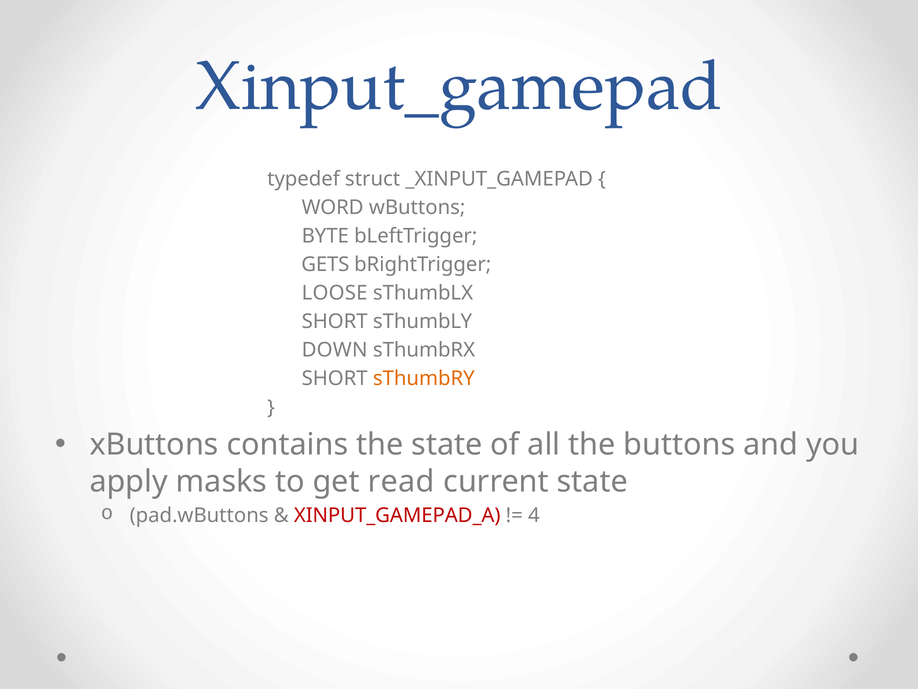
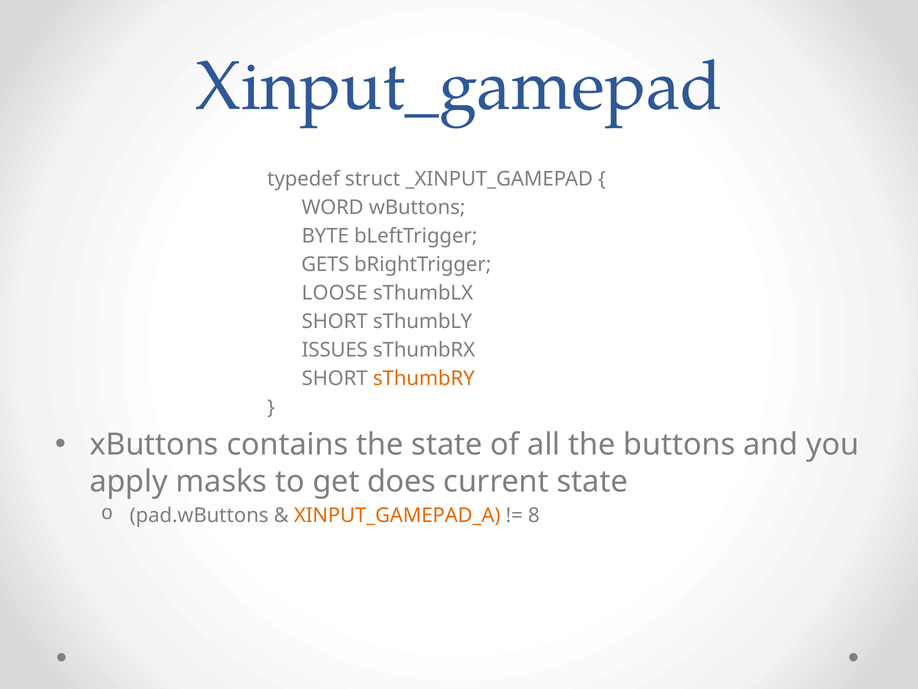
DOWN: DOWN -> ISSUES
read: read -> does
XINPUT_GAMEPAD_A colour: red -> orange
4: 4 -> 8
